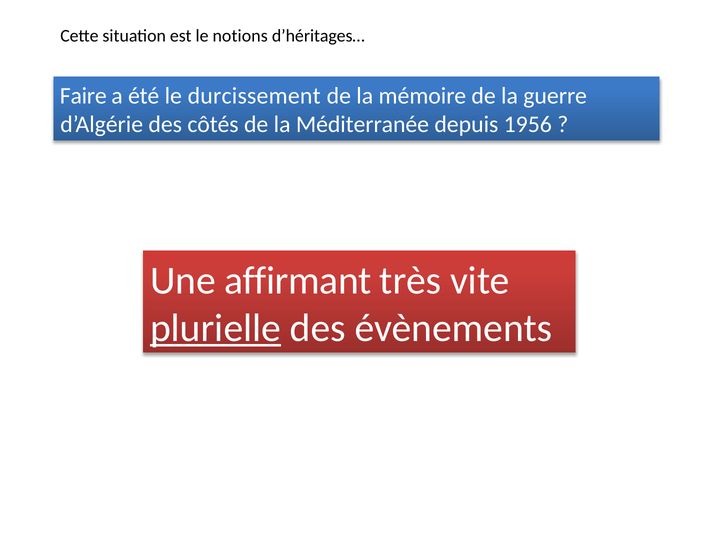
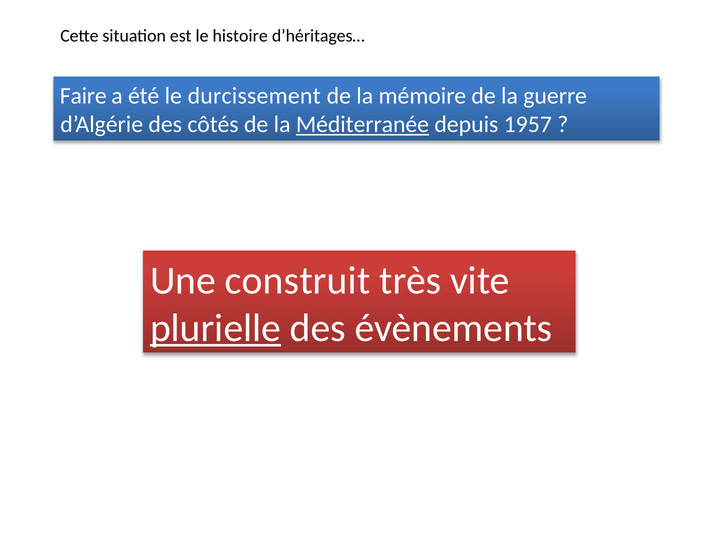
notions: notions -> histoire
Méditerranée underline: none -> present
1956: 1956 -> 1957
affirmant: affirmant -> construit
